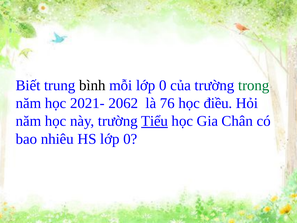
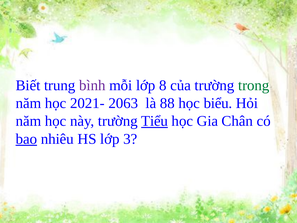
bình colour: black -> purple
mỗi lớp 0: 0 -> 8
2062: 2062 -> 2063
76: 76 -> 88
điều: điều -> biểu
bao underline: none -> present
HS lớp 0: 0 -> 3
